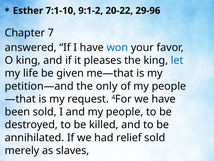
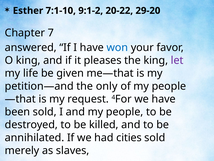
29-96: 29-96 -> 29-20
let colour: blue -> purple
relief: relief -> cities
